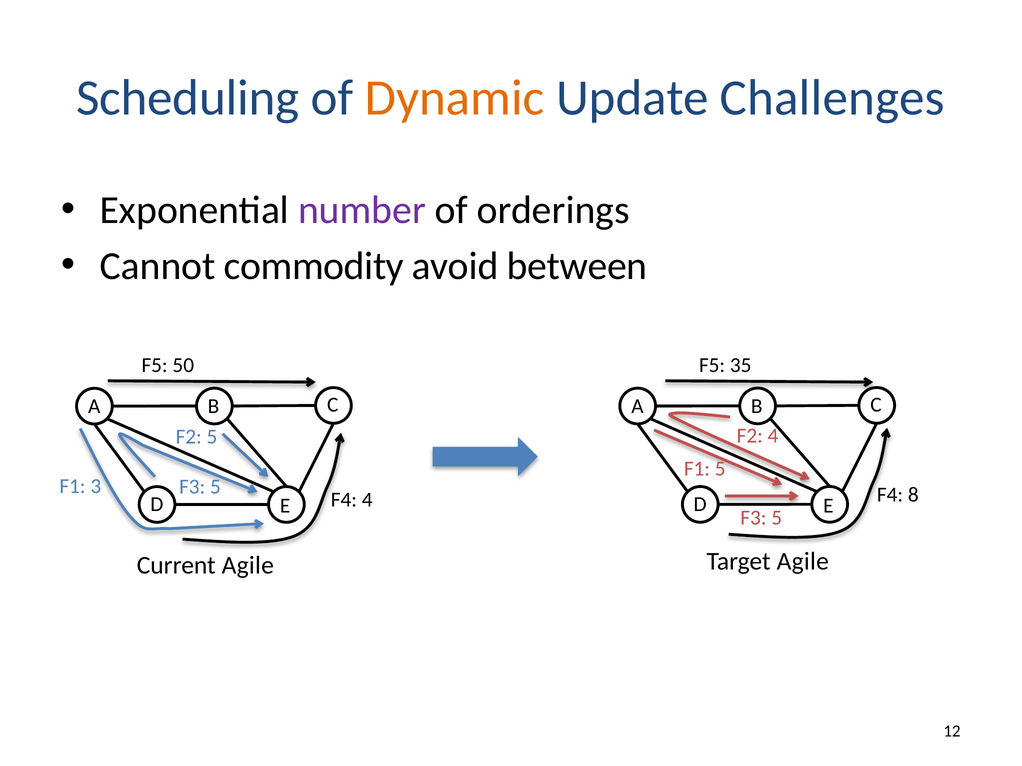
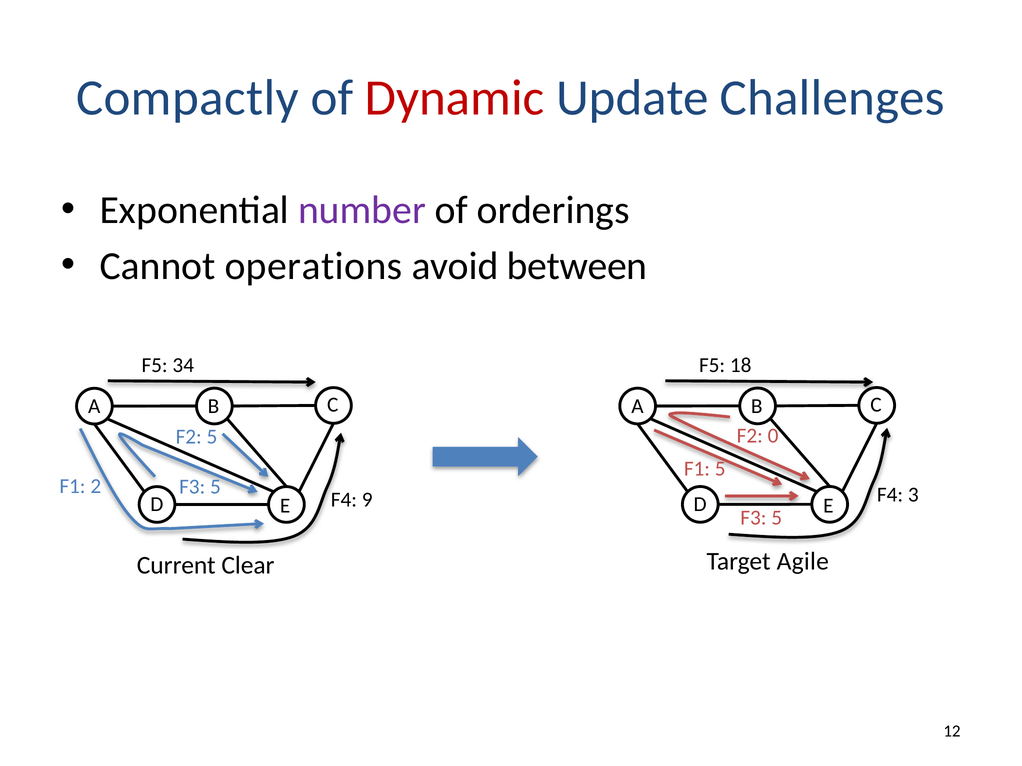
Scheduling: Scheduling -> Compactly
Dynamic colour: orange -> red
commodity: commodity -> operations
50: 50 -> 34
35: 35 -> 18
F2 4: 4 -> 0
3: 3 -> 2
8: 8 -> 3
F4 4: 4 -> 9
Current Agile: Agile -> Clear
